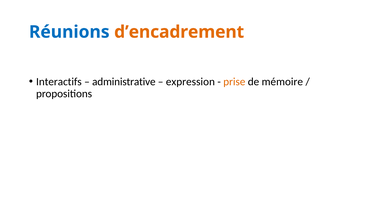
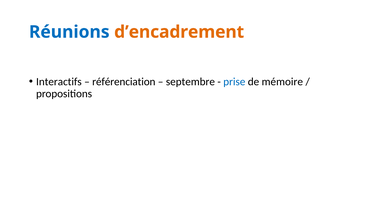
administrative: administrative -> référenciation
expression: expression -> septembre
prise colour: orange -> blue
